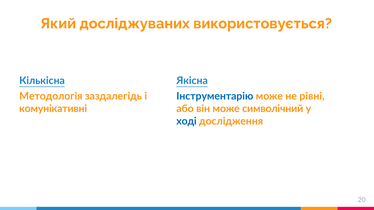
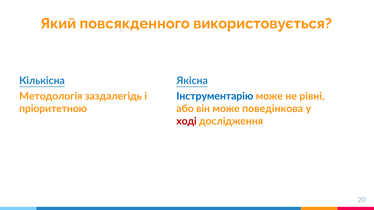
досліджуваних: досліджуваних -> повсякденного
комунікативні: комунікативні -> пріоритетною
символічний: символічний -> поведінкова
ході colour: blue -> red
